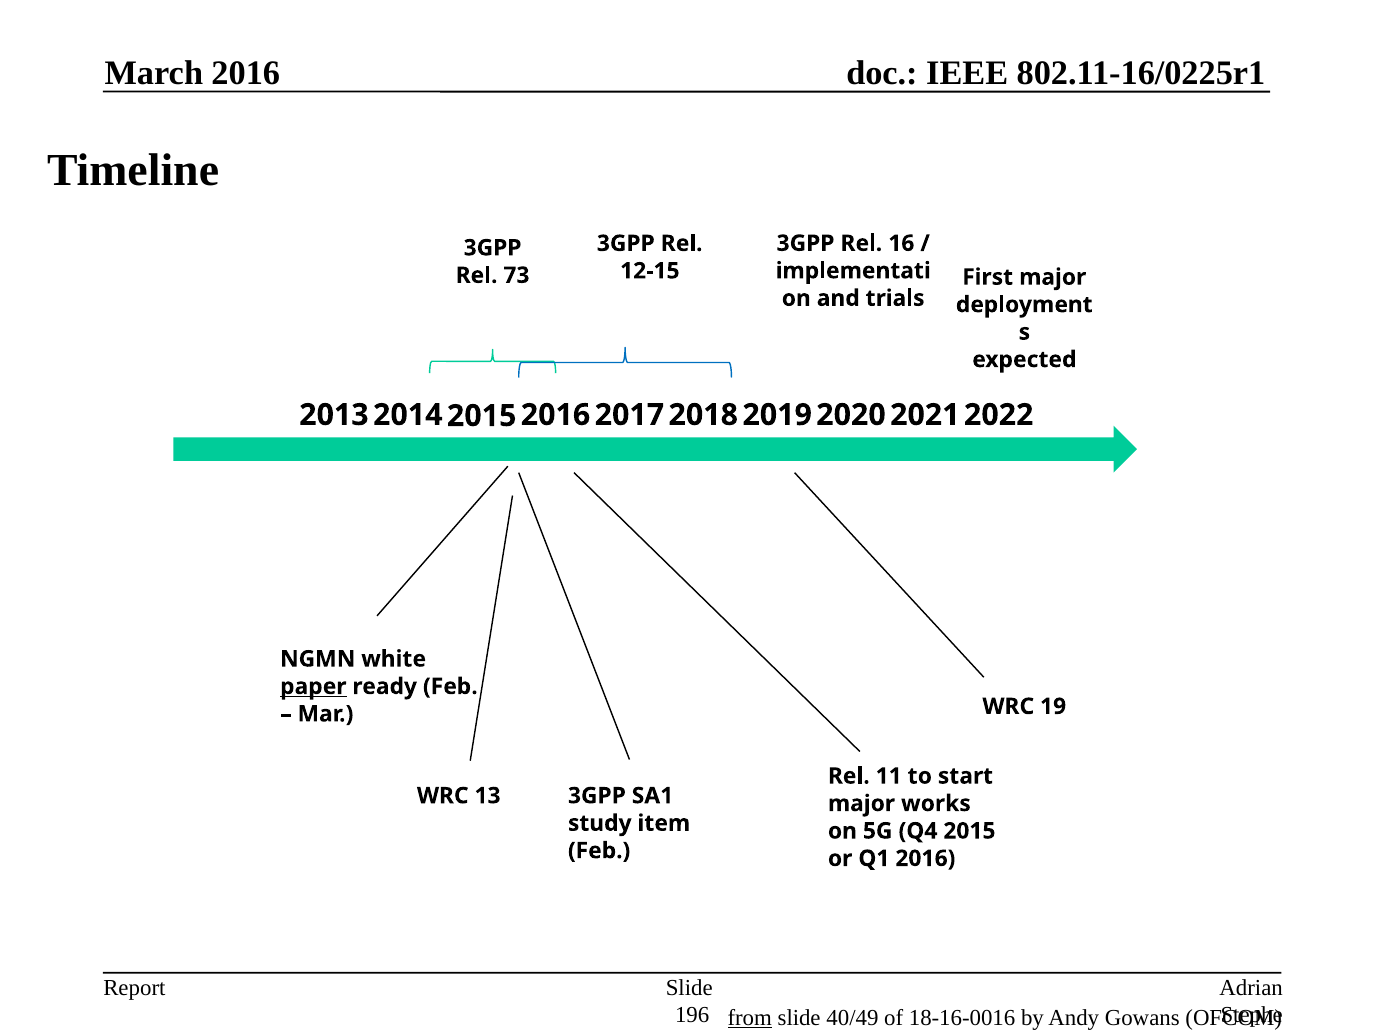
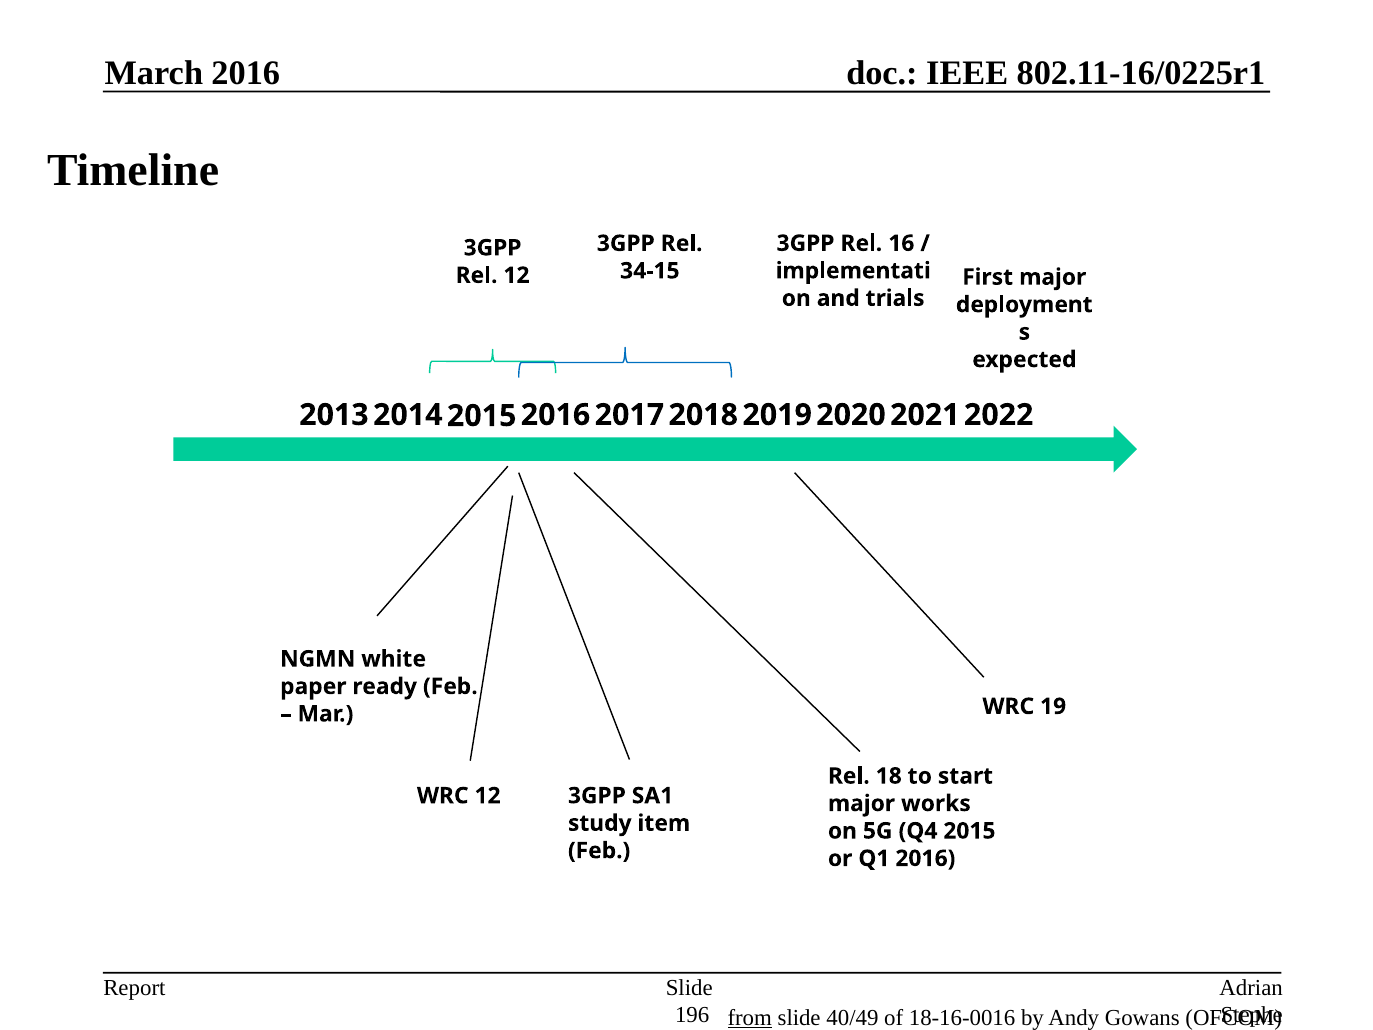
12-15: 12-15 -> 34-15
Rel 73: 73 -> 12
paper underline: present -> none
11: 11 -> 18
WRC 13: 13 -> 12
